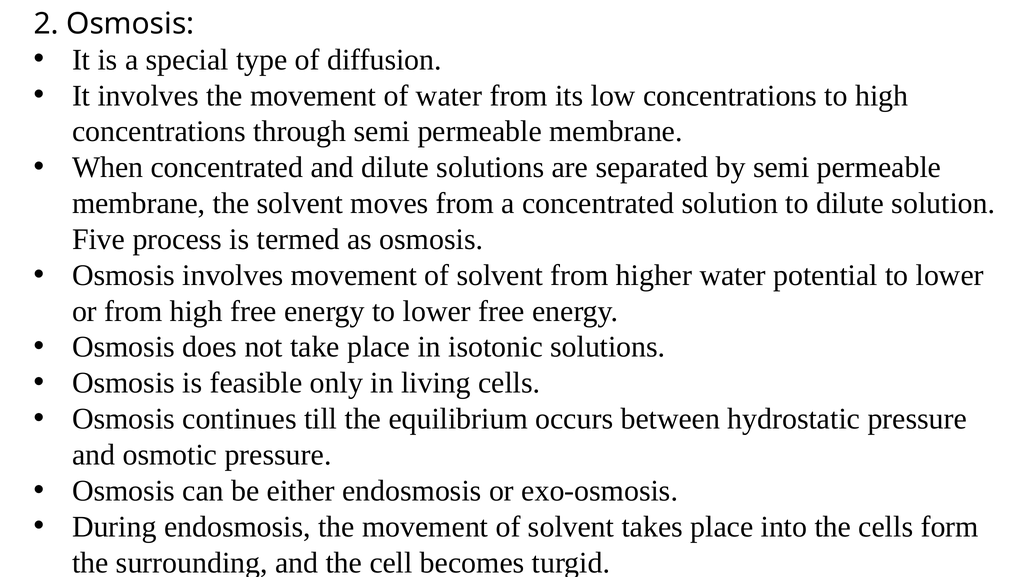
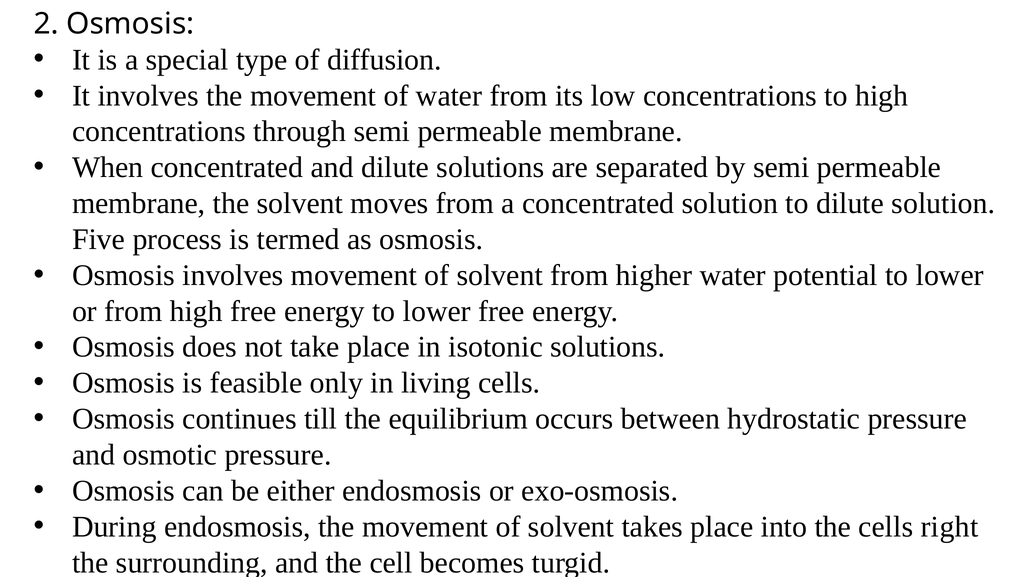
form: form -> right
